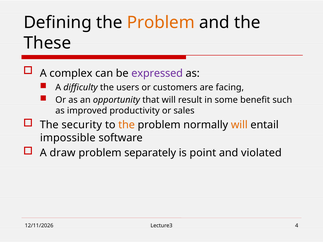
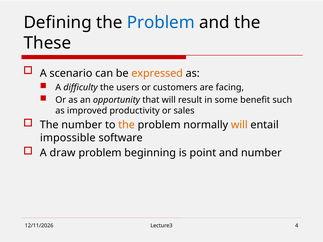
Problem at (161, 23) colour: orange -> blue
complex: complex -> scenario
expressed colour: purple -> orange
The security: security -> number
separately: separately -> beginning
and violated: violated -> number
